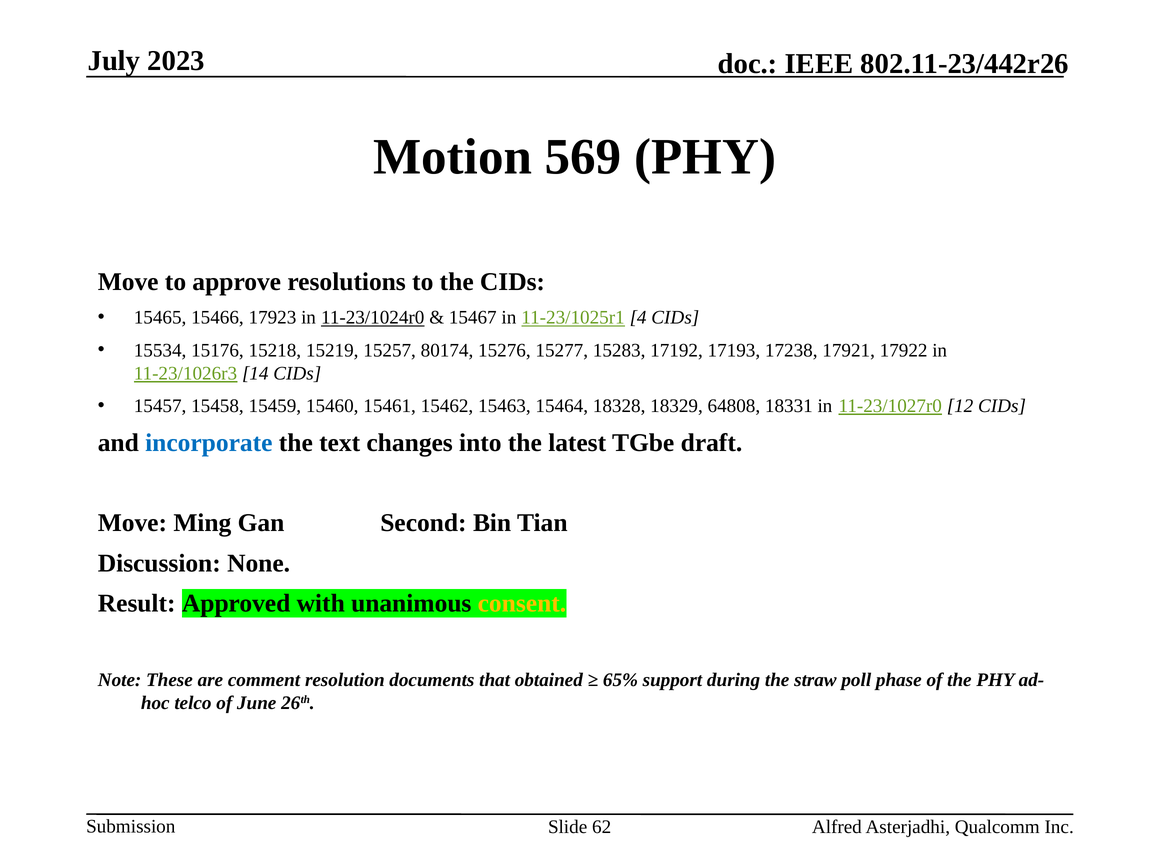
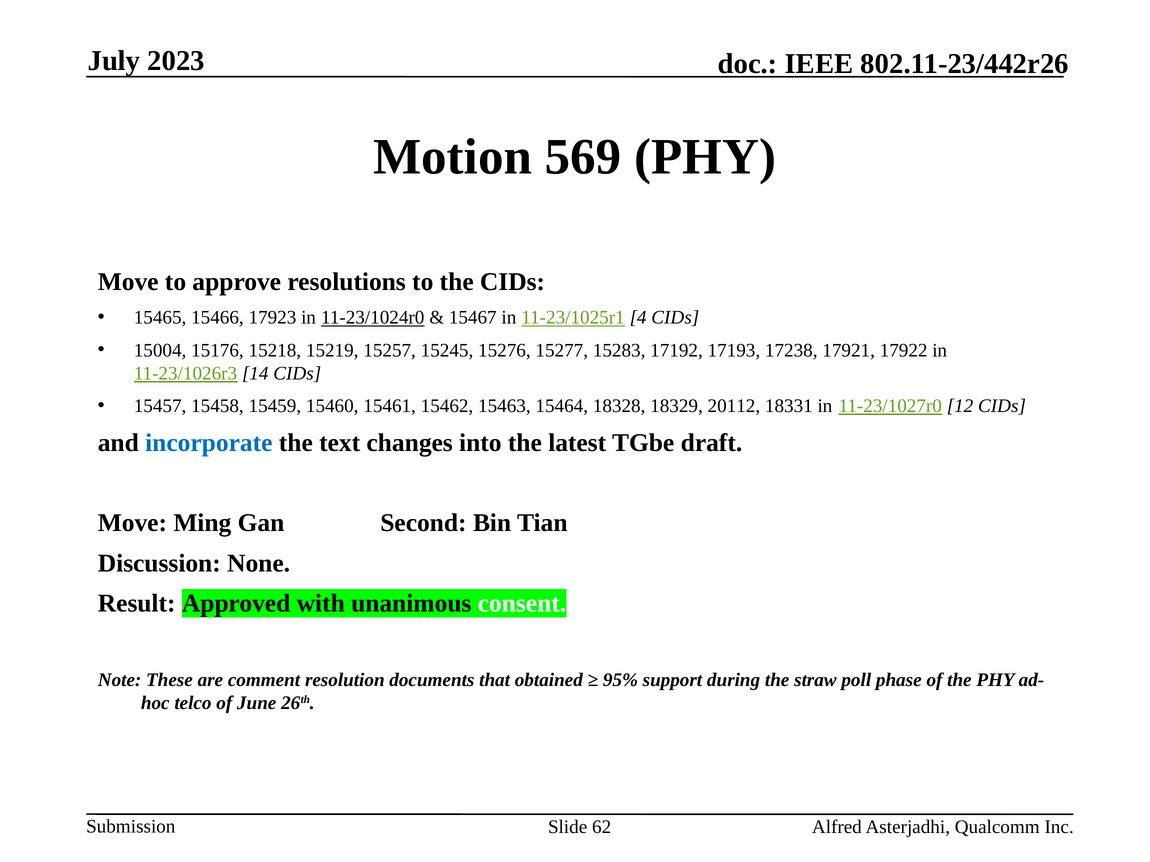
15534: 15534 -> 15004
80174: 80174 -> 15245
64808: 64808 -> 20112
consent colour: yellow -> white
65%: 65% -> 95%
